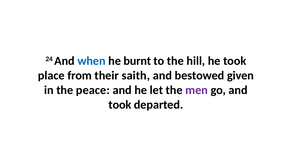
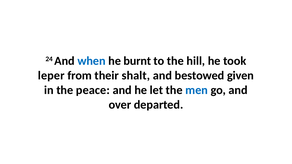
place: place -> leper
saith: saith -> shalt
men colour: purple -> blue
took at (120, 105): took -> over
